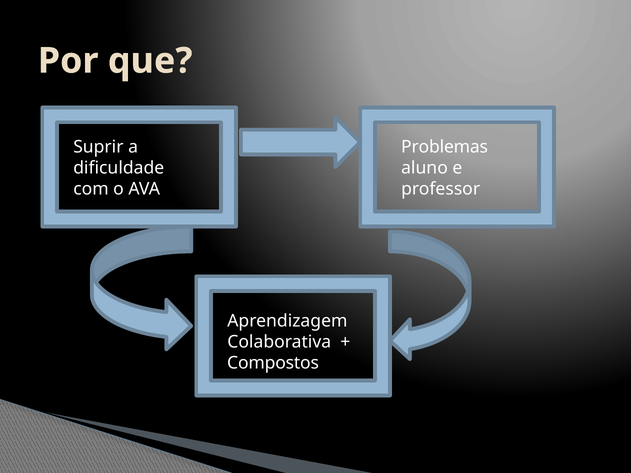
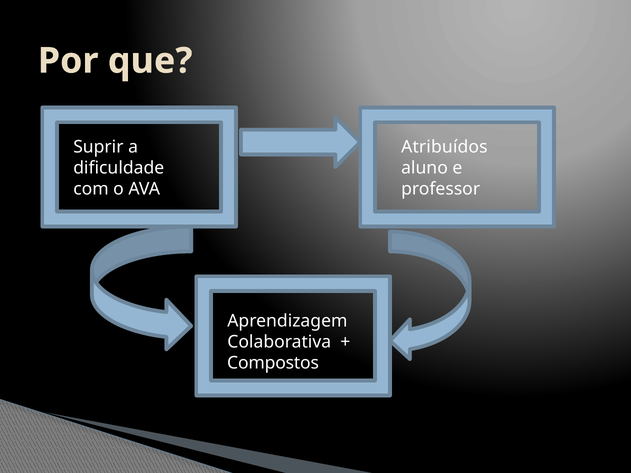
Problemas: Problemas -> Atribuídos
